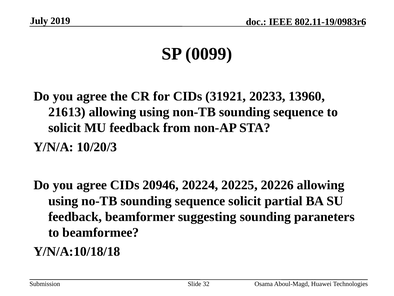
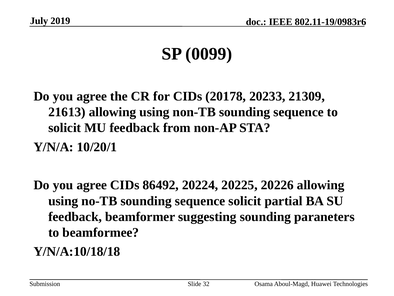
31921: 31921 -> 20178
13960: 13960 -> 21309
10/20/3: 10/20/3 -> 10/20/1
20946: 20946 -> 86492
